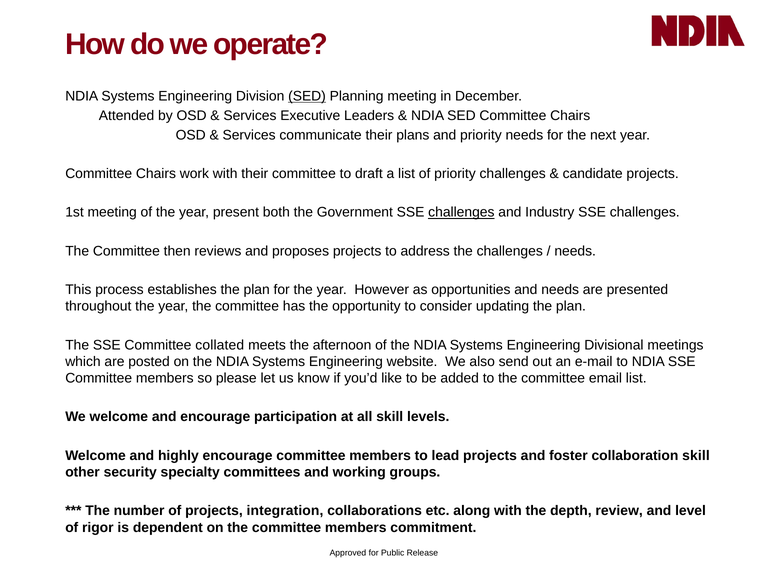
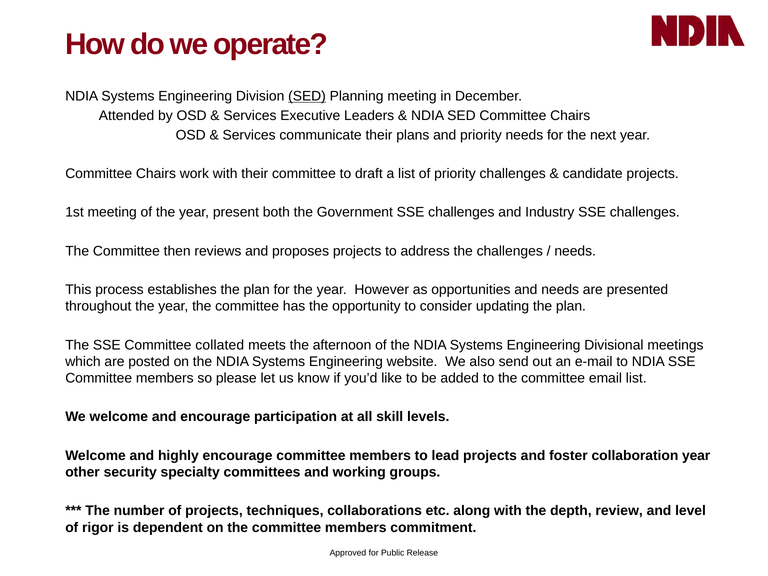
challenges at (461, 212) underline: present -> none
collaboration skill: skill -> year
integration: integration -> techniques
